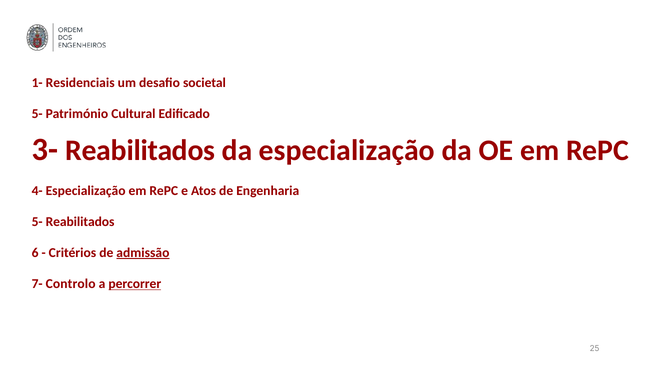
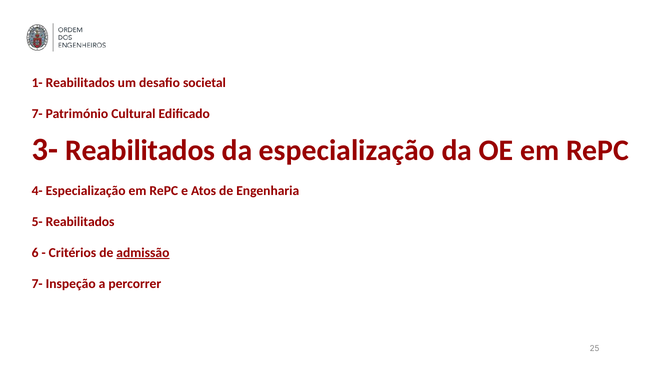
1- Residenciais: Residenciais -> Reabilitados
5- at (37, 114): 5- -> 7-
Controlo: Controlo -> Inspeção
percorrer underline: present -> none
